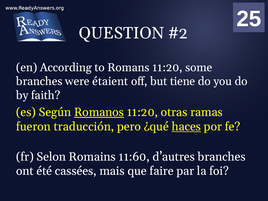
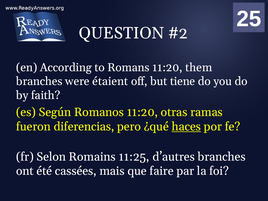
some: some -> them
Romanos underline: present -> none
traducción: traducción -> diferencias
11:60: 11:60 -> 11:25
